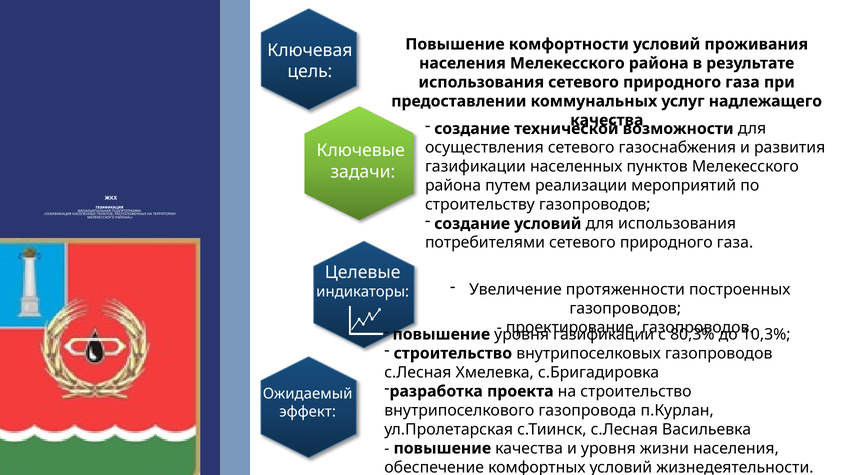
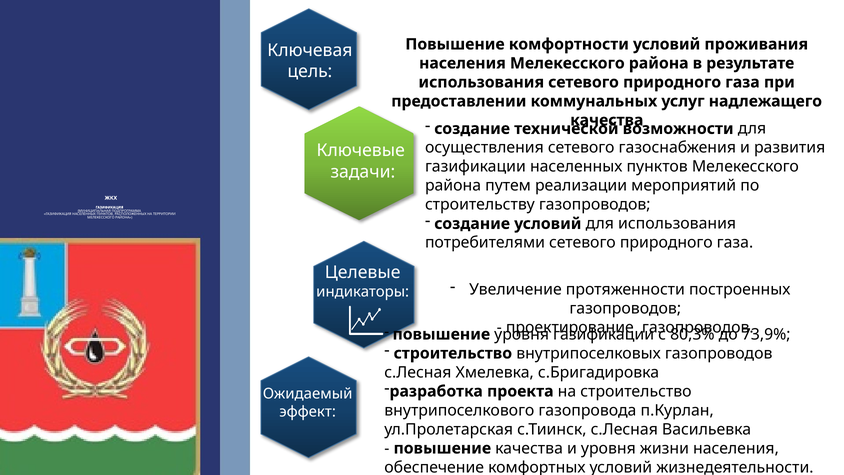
10,3%: 10,3% -> 73,9%
